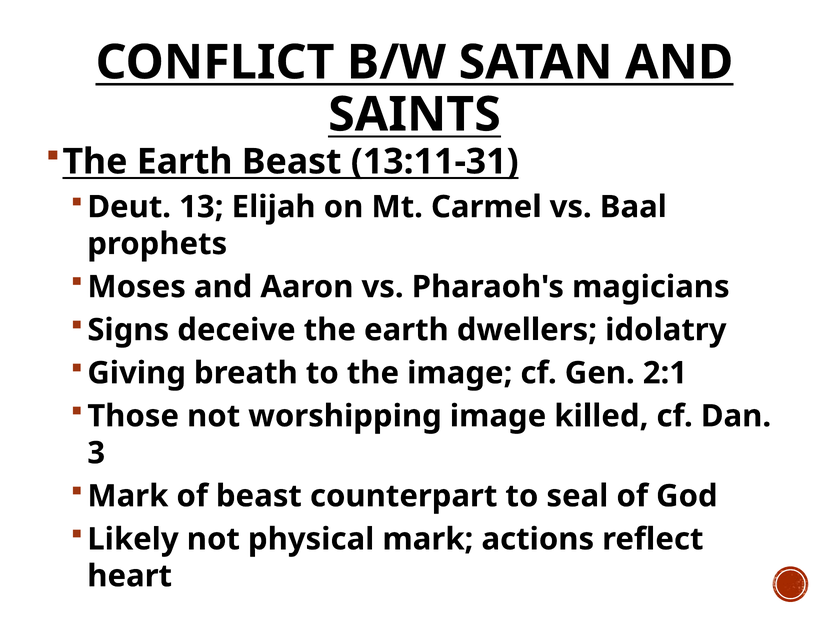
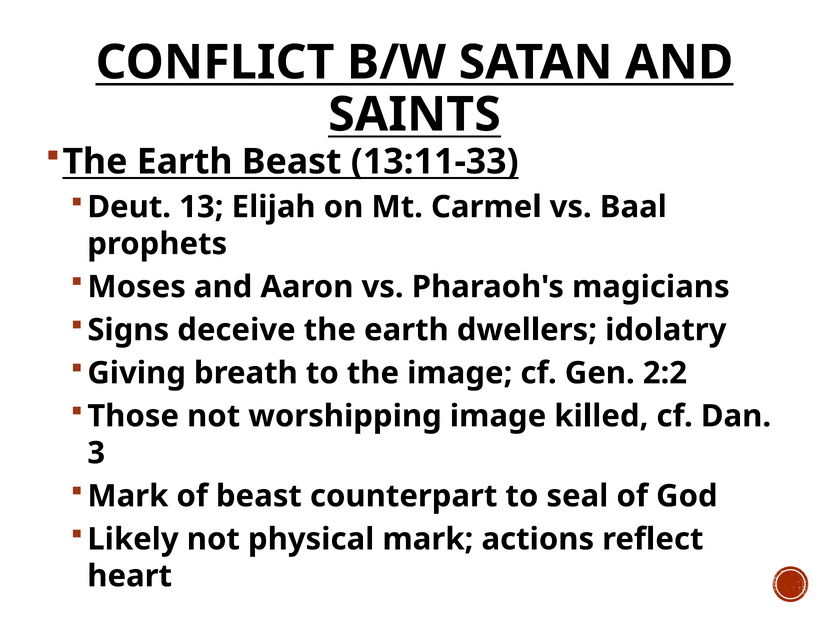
13:11-31: 13:11-31 -> 13:11-33
2:1: 2:1 -> 2:2
